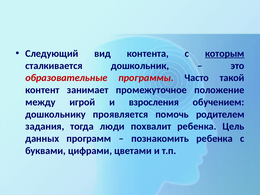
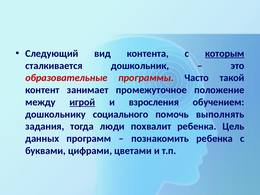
игрой underline: none -> present
проявляется: проявляется -> социального
родителем: родителем -> выполнять
